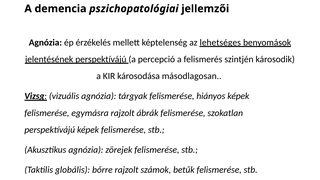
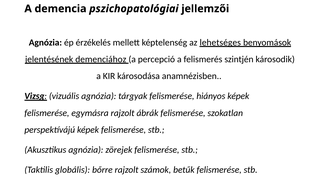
jelentésének perspektívájú: perspektívájú -> demenciához
másodlagosan: másodlagosan -> anamnézisben
